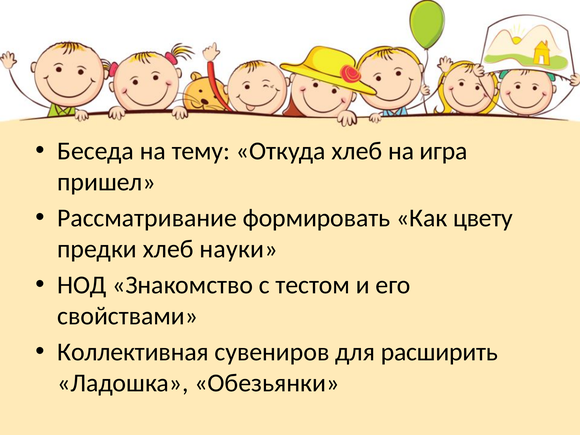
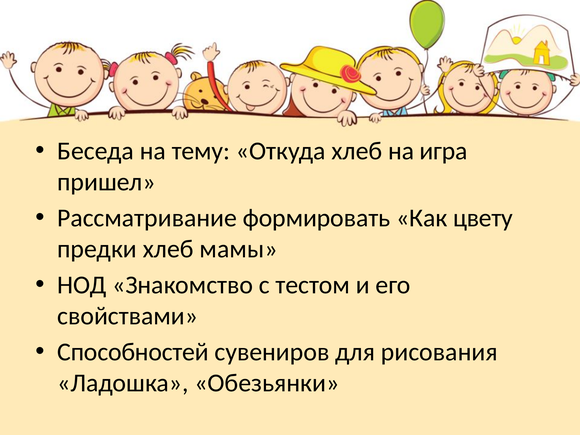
науки: науки -> мамы
Коллективная: Коллективная -> Способностей
расширить: расширить -> рисования
